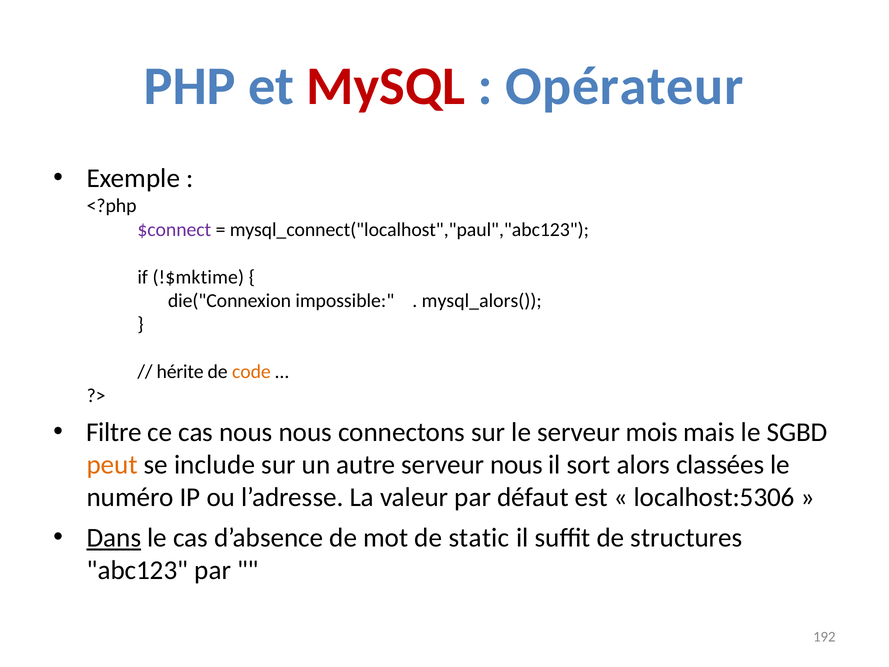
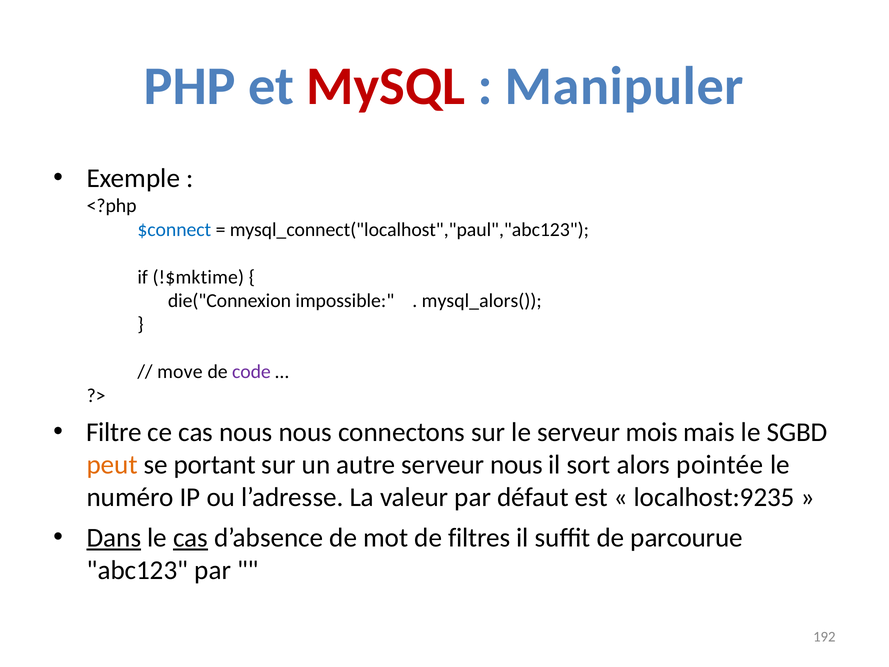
Opérateur: Opérateur -> Manipuler
$connect colour: purple -> blue
hérite: hérite -> move
code colour: orange -> purple
include: include -> portant
classées: classées -> pointée
localhost:5306: localhost:5306 -> localhost:9235
cas at (190, 538) underline: none -> present
static: static -> filtres
structures: structures -> parcourue
